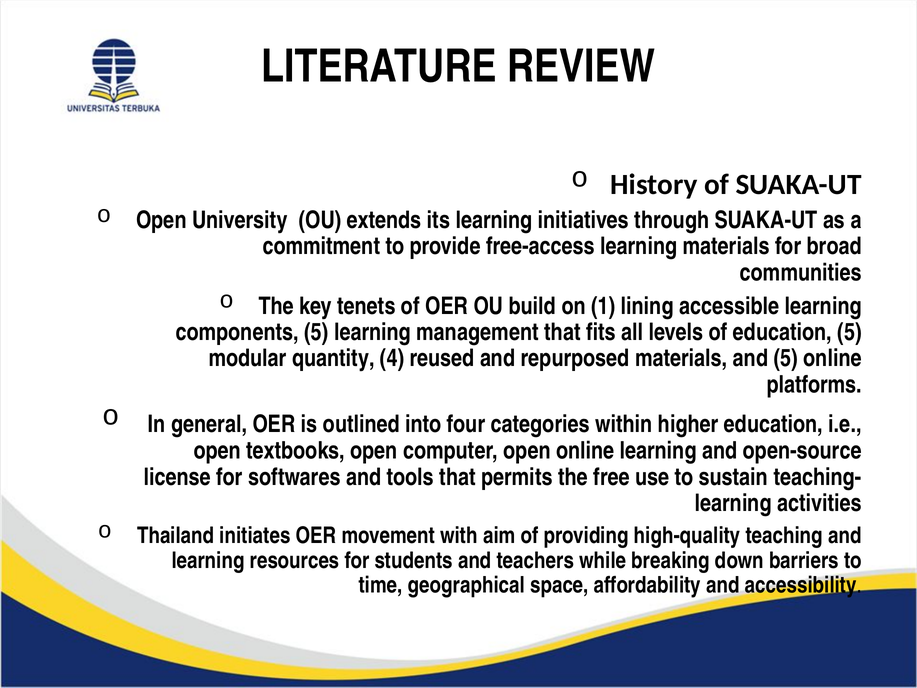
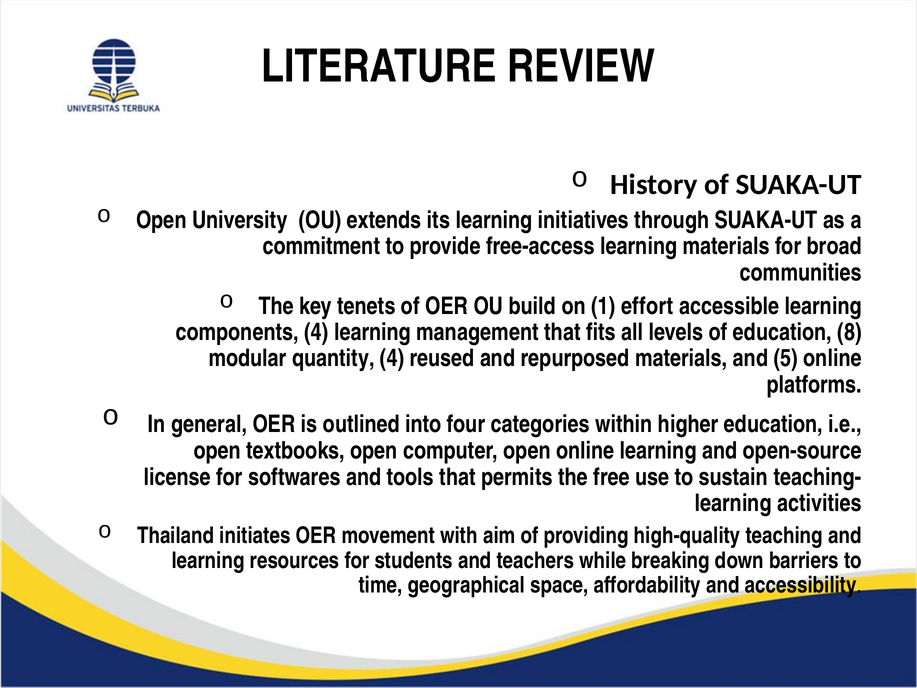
lining: lining -> effort
components 5: 5 -> 4
education 5: 5 -> 8
